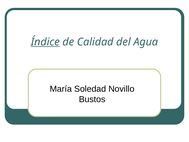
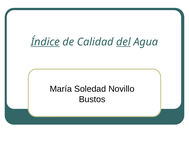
del underline: none -> present
